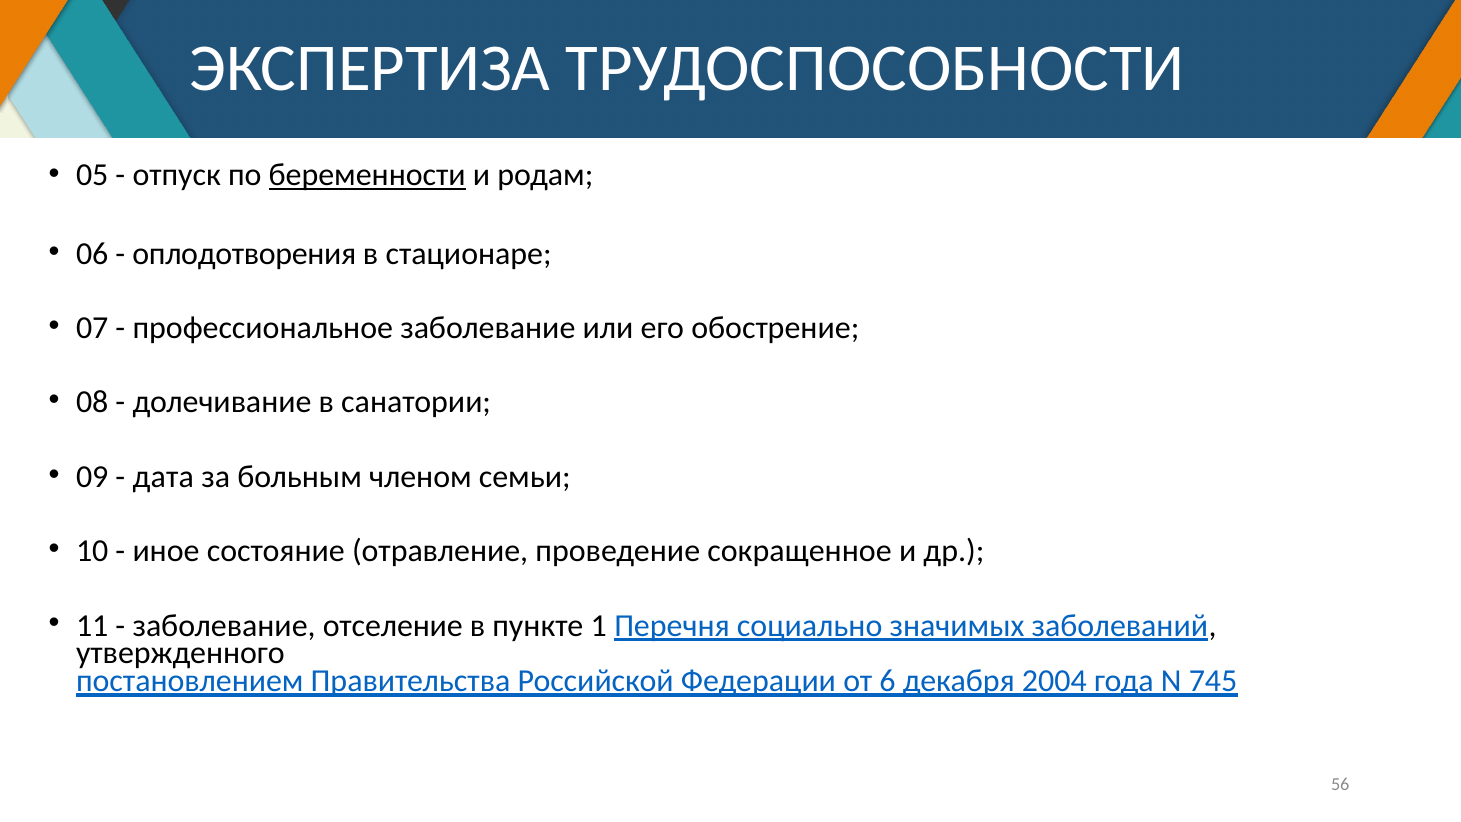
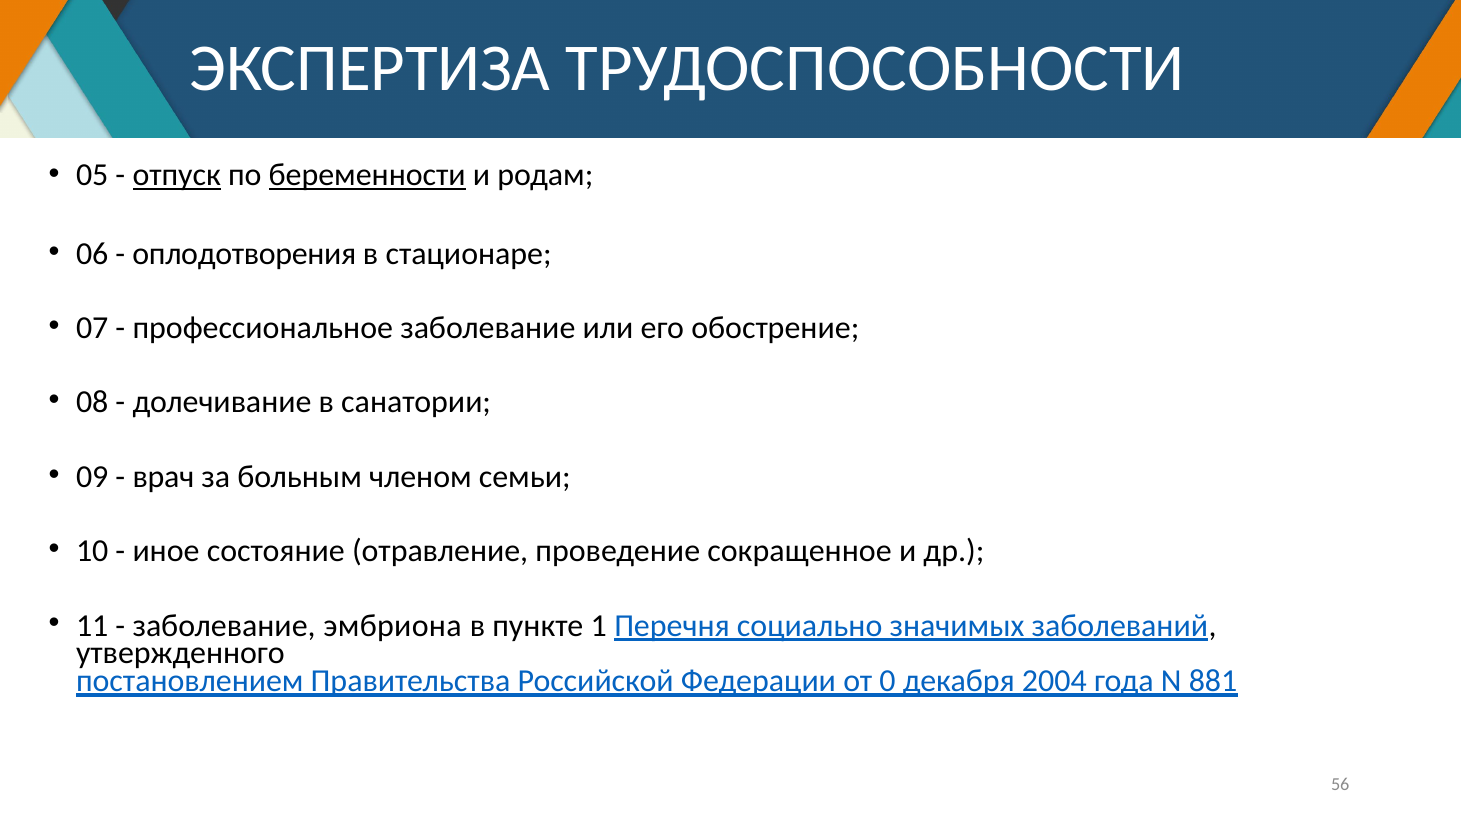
отпуск underline: none -> present
дата: дата -> врач
отселение: отселение -> эмбриона
6: 6 -> 0
745: 745 -> 881
